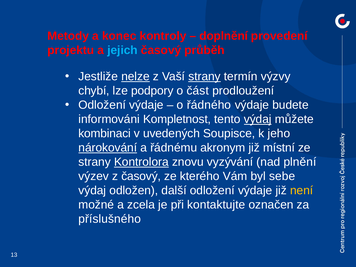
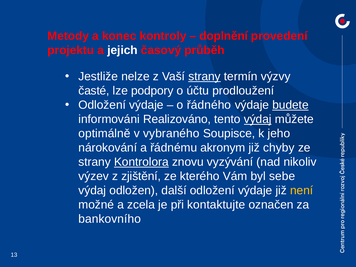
jejich colour: light blue -> white
nelze underline: present -> none
chybí: chybí -> časté
část: část -> účtu
budete underline: none -> present
Kompletnost: Kompletnost -> Realizováno
kombinaci: kombinaci -> optimálně
uvedených: uvedených -> vybraného
nárokování underline: present -> none
místní: místní -> chyby
plnění: plnění -> nikoliv
z časový: časový -> zjištění
příslušného: příslušného -> bankovního
